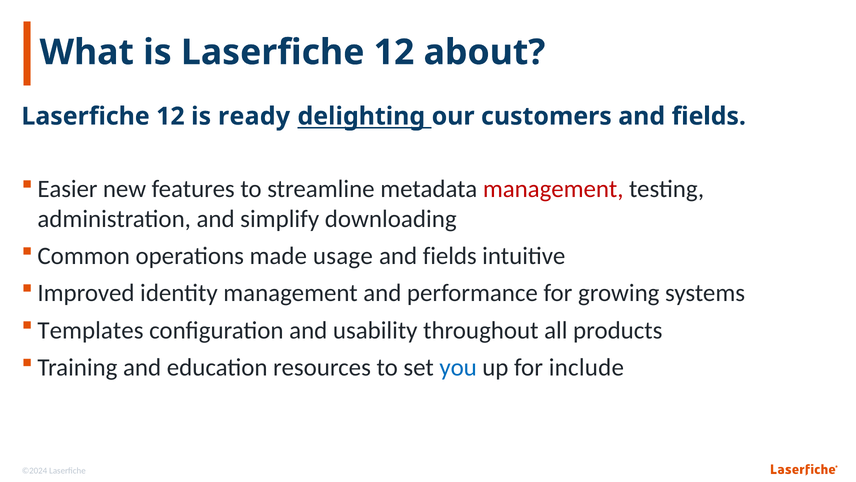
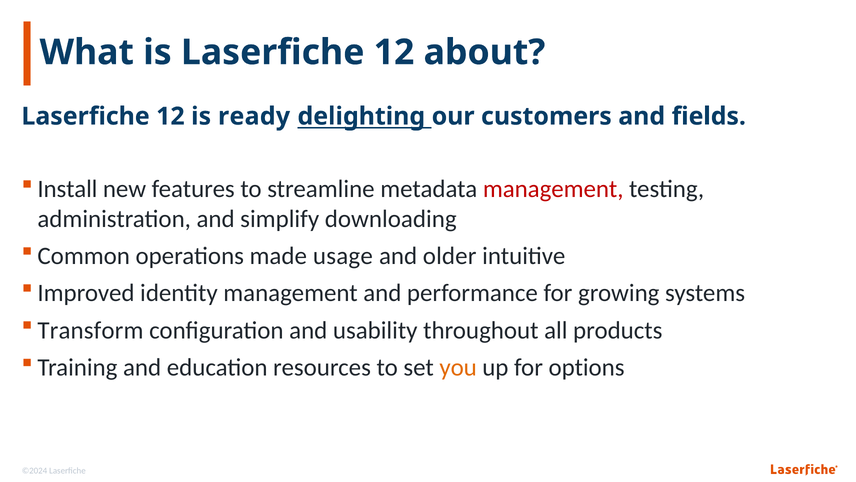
Easier: Easier -> Install
fields at (450, 256): fields -> older
Templates: Templates -> Transform
you colour: blue -> orange
include: include -> options
